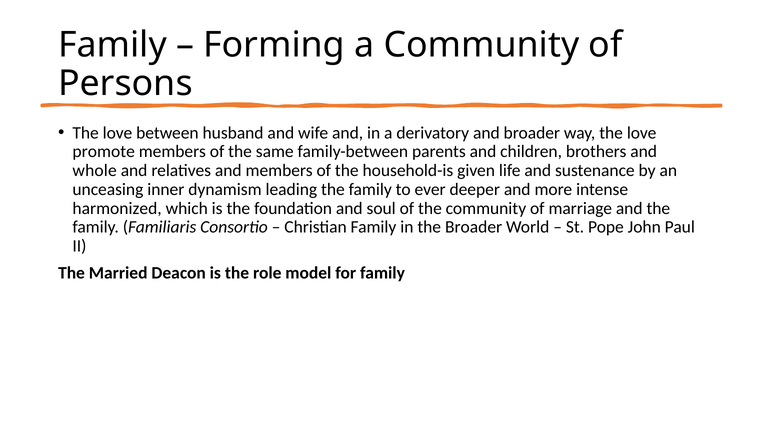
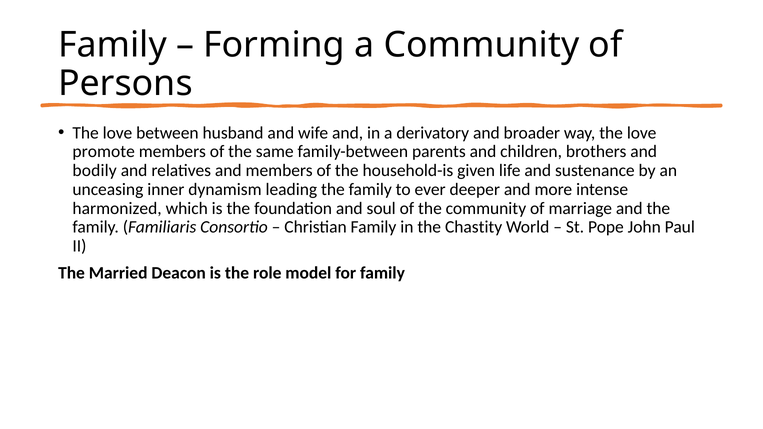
whole: whole -> bodily
the Broader: Broader -> Chastity
